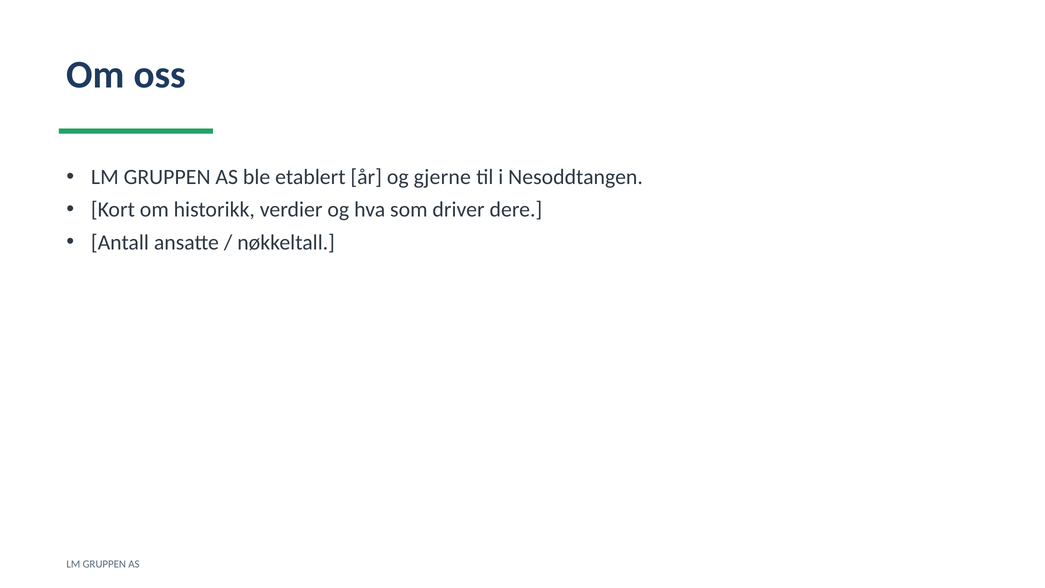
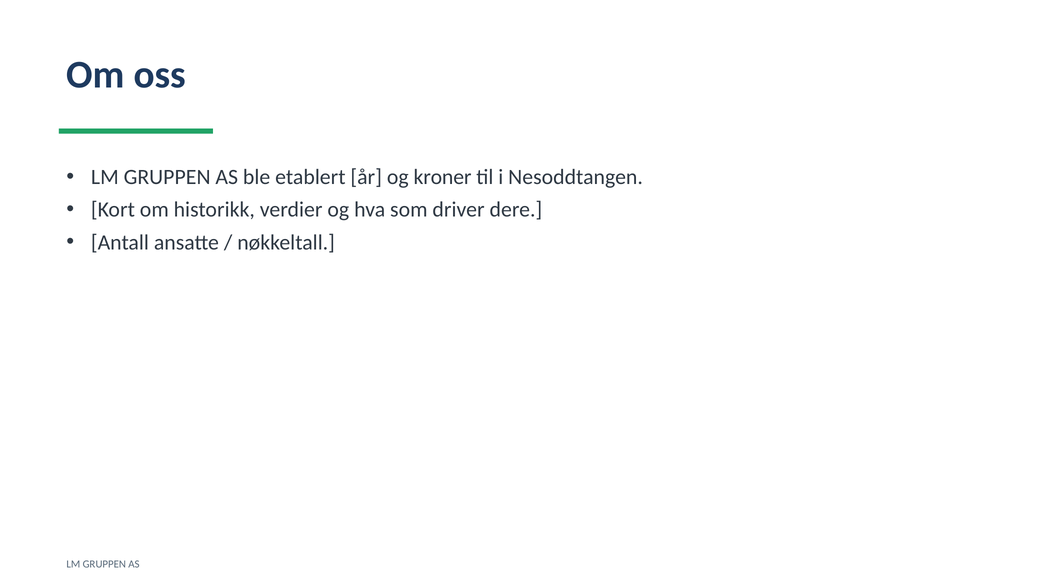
gjerne: gjerne -> kroner
